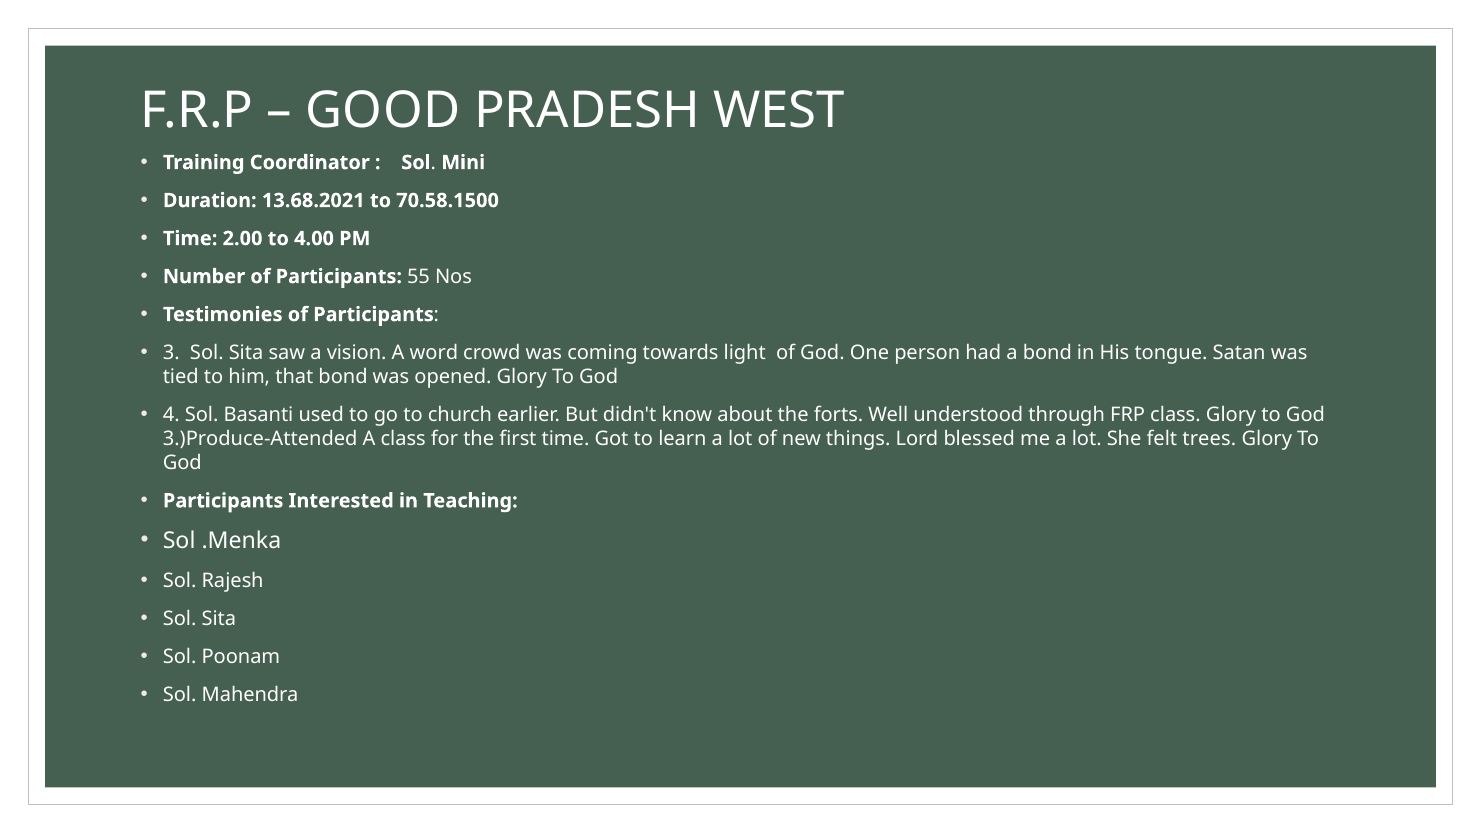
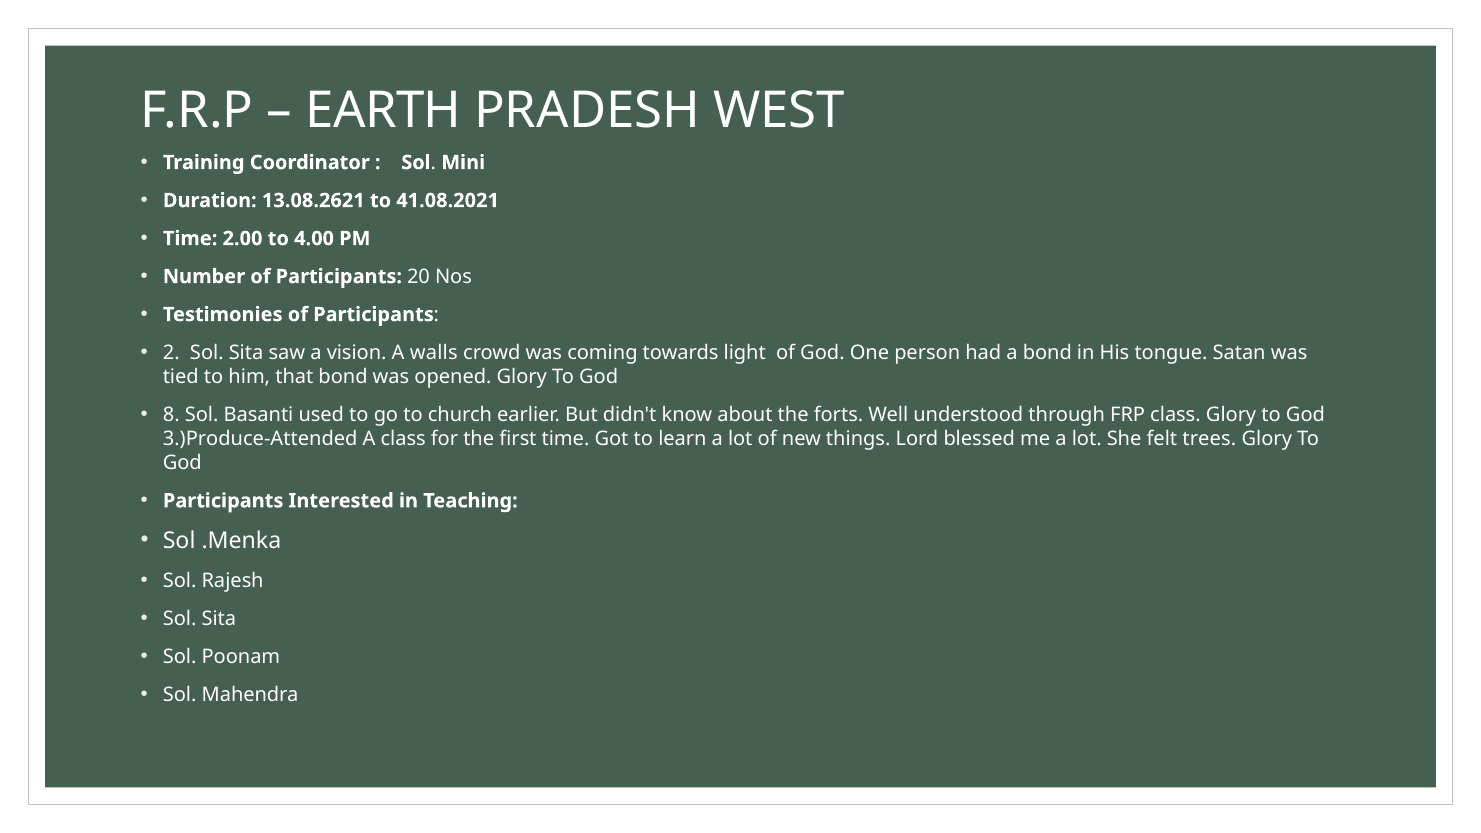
GOOD: GOOD -> EARTH
13.68.2021: 13.68.2021 -> 13.08.2621
70.58.1500: 70.58.1500 -> 41.08.2021
55: 55 -> 20
3: 3 -> 2
word: word -> walls
4: 4 -> 8
